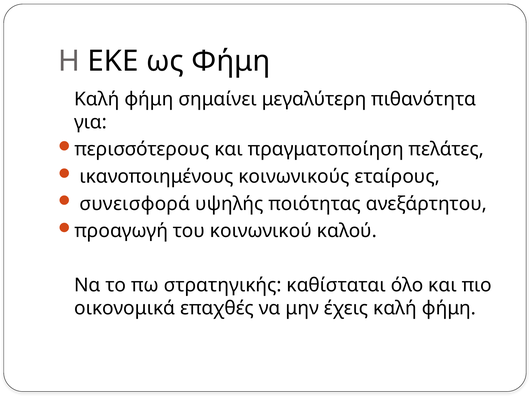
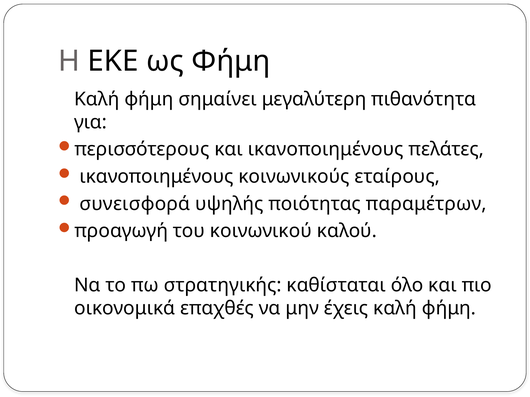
και πραγματοποίηση: πραγματοποίηση -> ικανοποιημένους
ανεξάρτητου: ανεξάρτητου -> παραμέτρων
